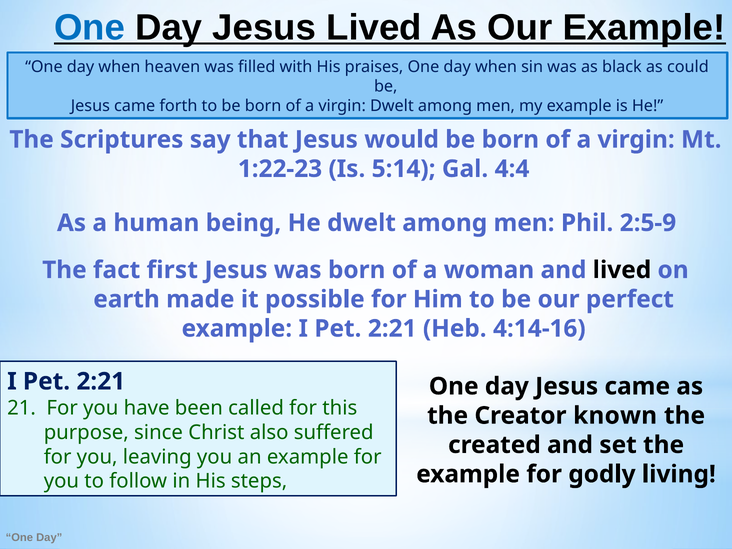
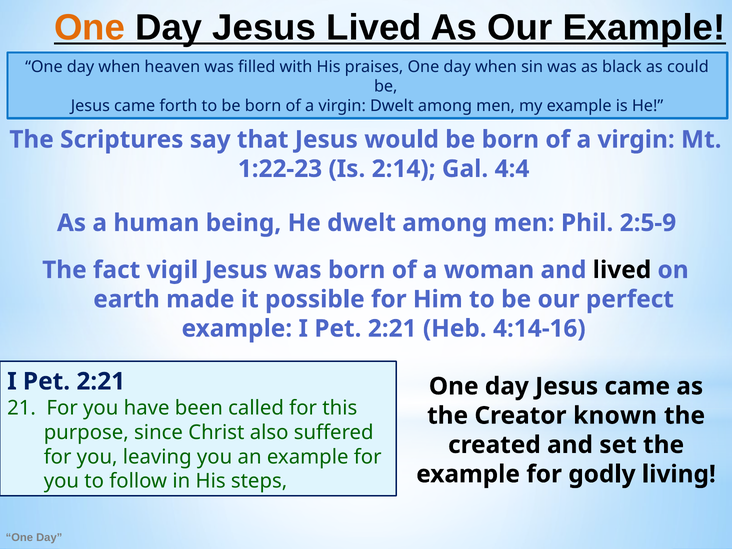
One at (90, 28) colour: blue -> orange
5:14: 5:14 -> 2:14
first: first -> vigil
